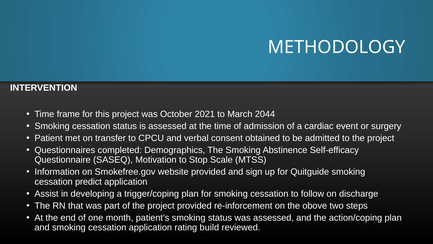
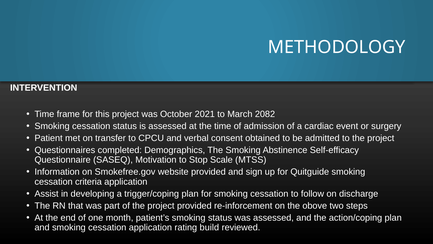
2044: 2044 -> 2082
predict: predict -> criteria
